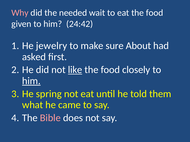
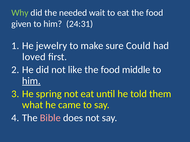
Why colour: pink -> light green
24:42: 24:42 -> 24:31
About: About -> Could
asked: asked -> loved
like underline: present -> none
closely: closely -> middle
